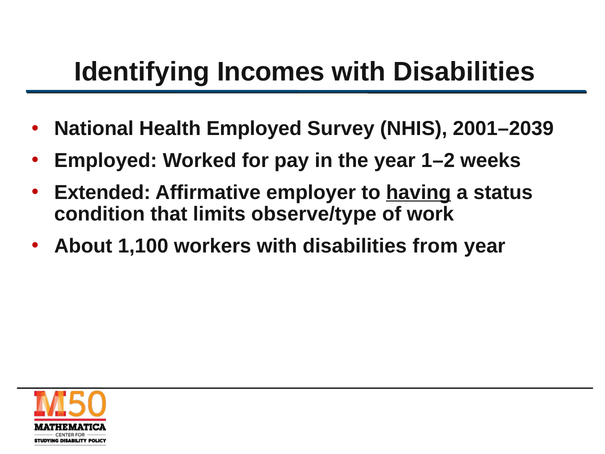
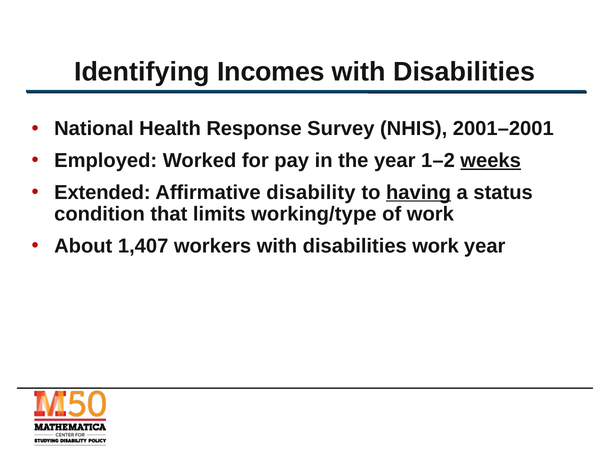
Health Employed: Employed -> Response
2001–2039: 2001–2039 -> 2001–2001
weeks underline: none -> present
employer: employer -> disability
observe/type: observe/type -> working/type
1,100: 1,100 -> 1,407
disabilities from: from -> work
